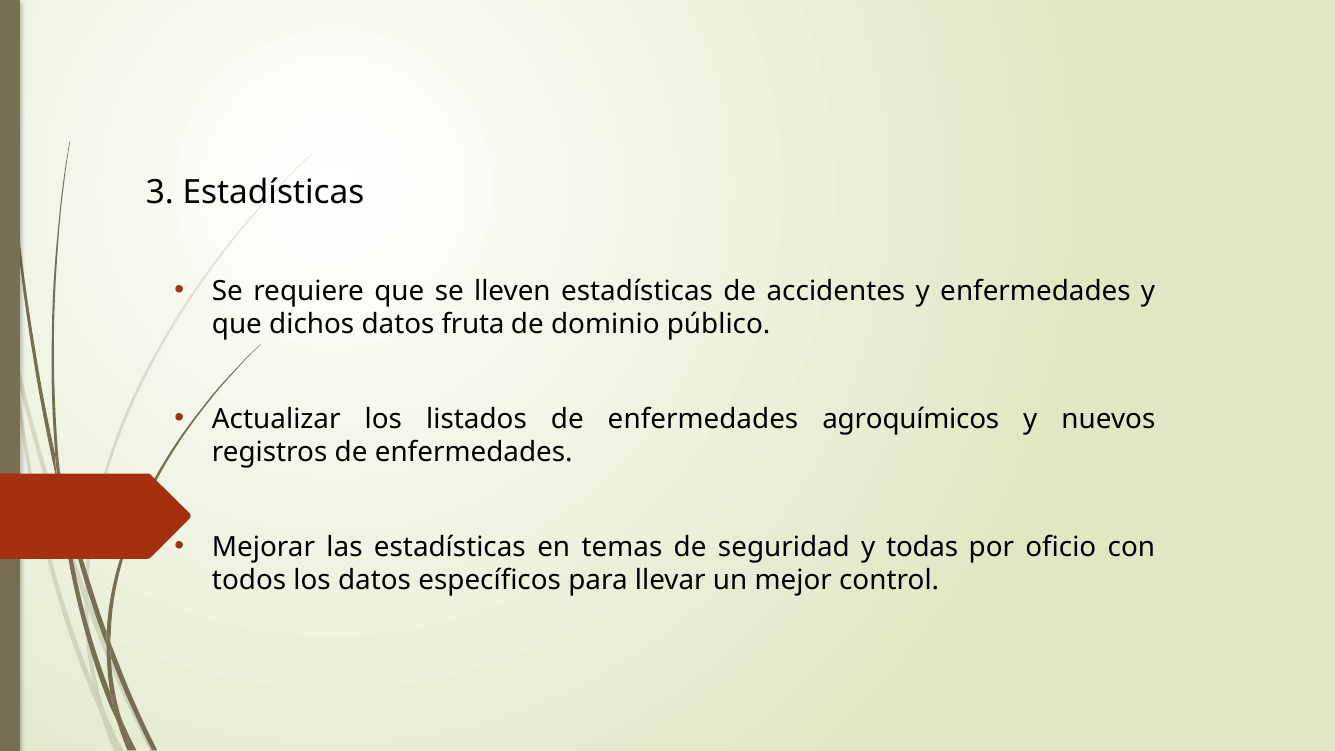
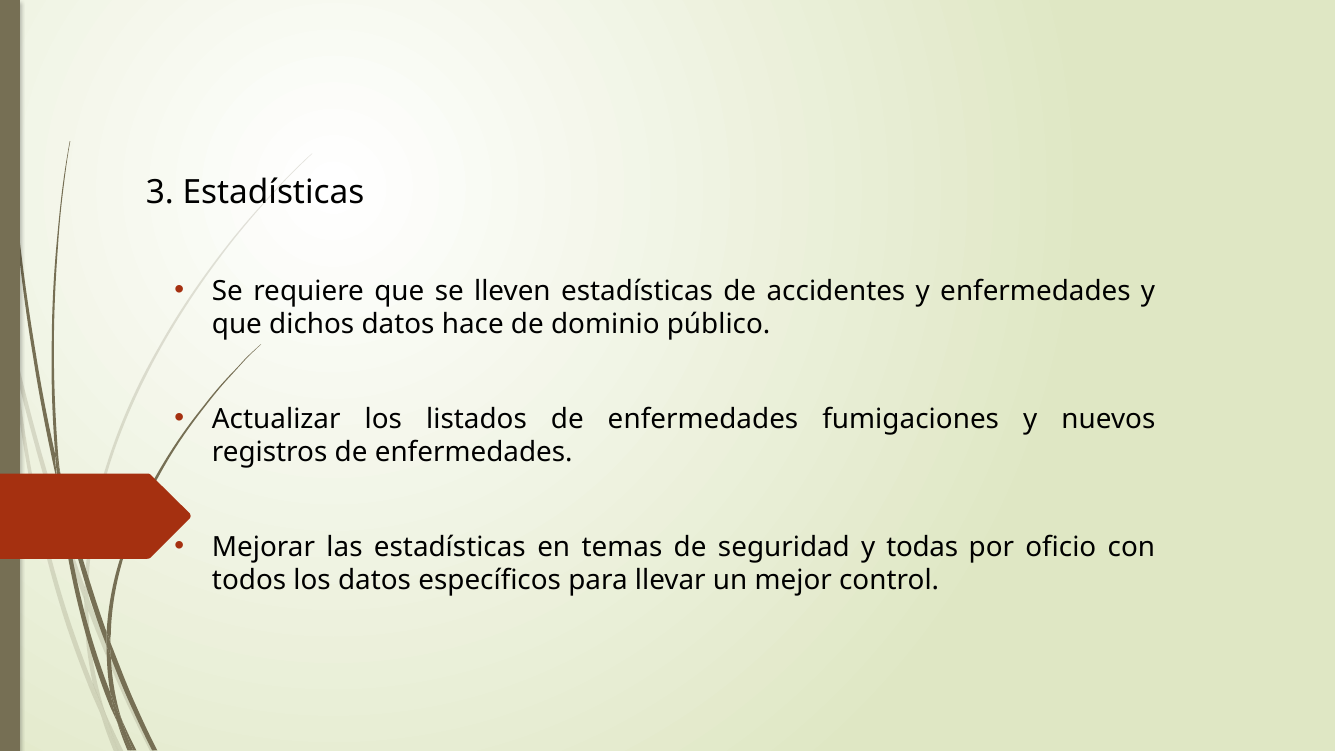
fruta: fruta -> hace
agroquímicos: agroquímicos -> fumigaciones
